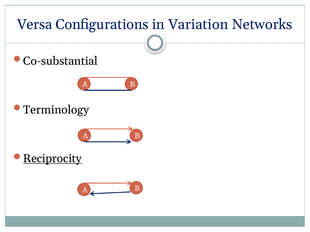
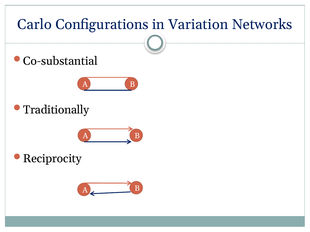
Versa: Versa -> Carlo
Terminology: Terminology -> Traditionally
Reciprocity underline: present -> none
